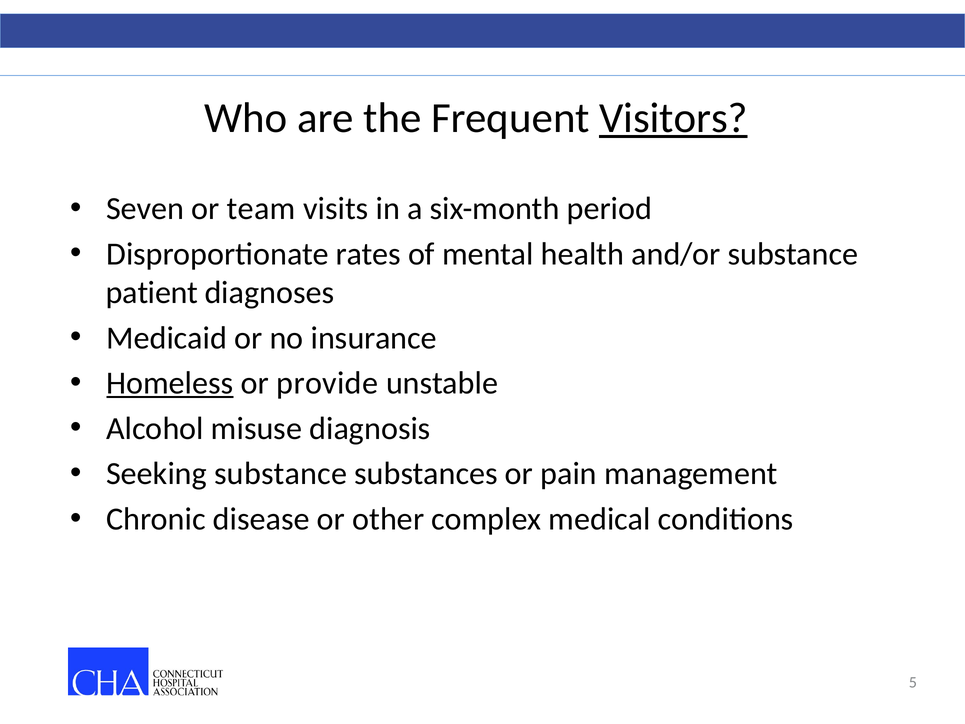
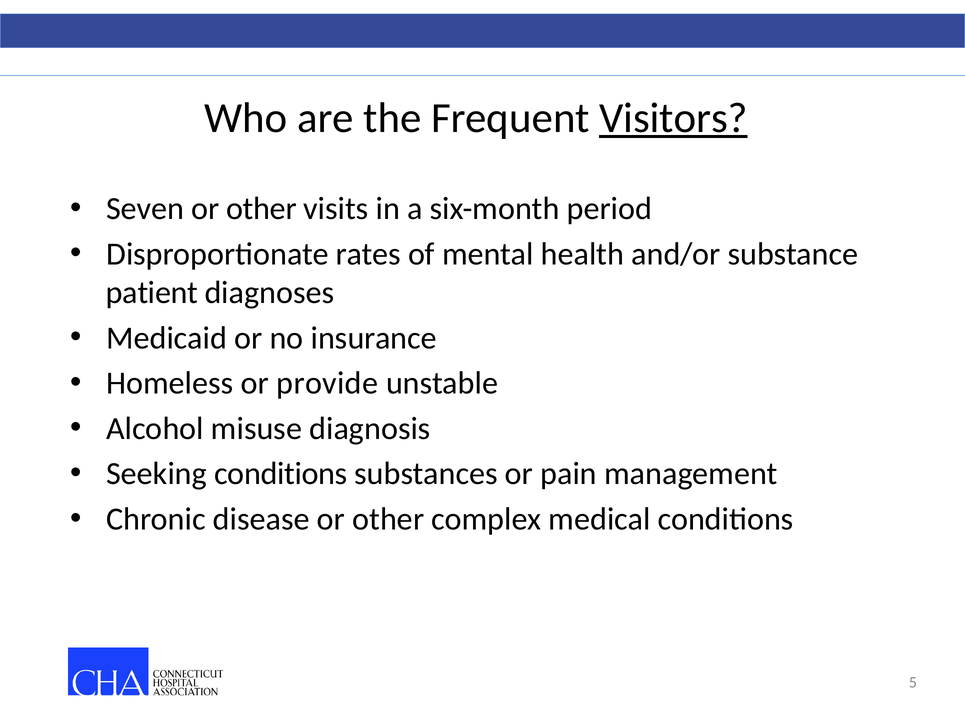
Seven or team: team -> other
Homeless underline: present -> none
Seeking substance: substance -> conditions
